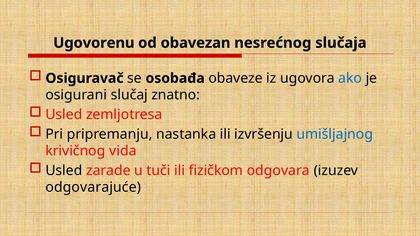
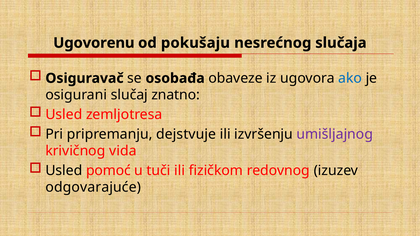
obavezan: obavezan -> pokušaju
nastanka: nastanka -> dejstvuje
umišljajnog colour: blue -> purple
zarade: zarade -> pomoć
odgovara: odgovara -> redovnog
